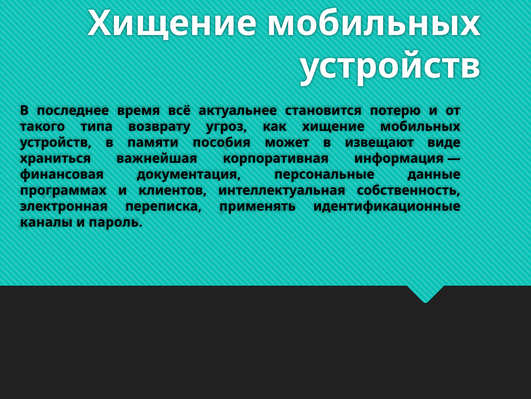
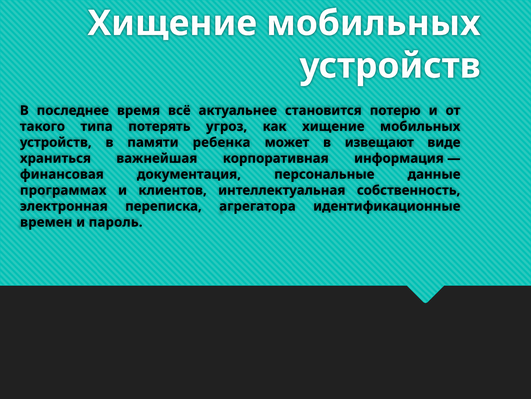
возврату: возврату -> потерять
пособия: пособия -> ребенка
применять: применять -> агрегатора
каналы: каналы -> времен
